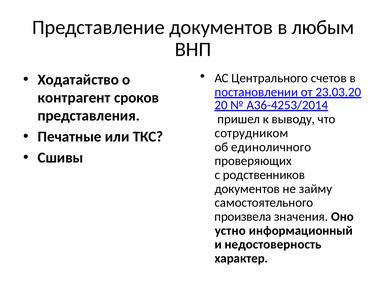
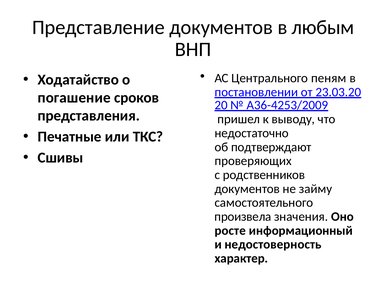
счетов: счетов -> пеням
контрагент: контрагент -> погашение
А36-4253/2014: А36-4253/2014 -> А36-4253/2009
сотрудником: сотрудником -> недостаточно
единоличного: единоличного -> подтверждают
устно: устно -> росте
